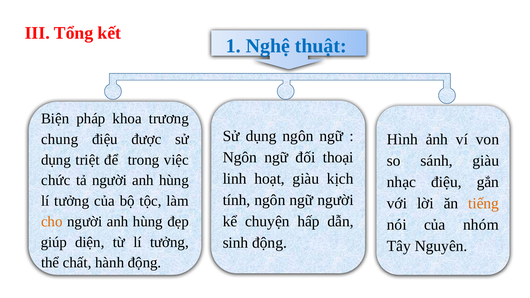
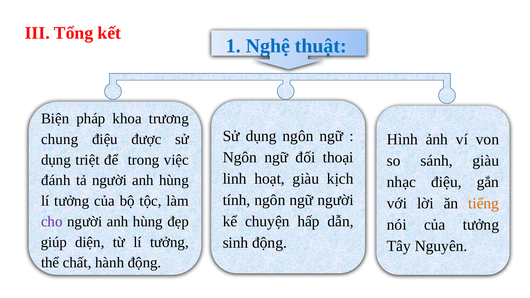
chức: chức -> đánh
cho colour: orange -> purple
của nhóm: nhóm -> tưởng
